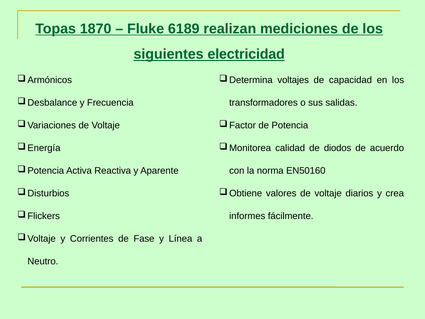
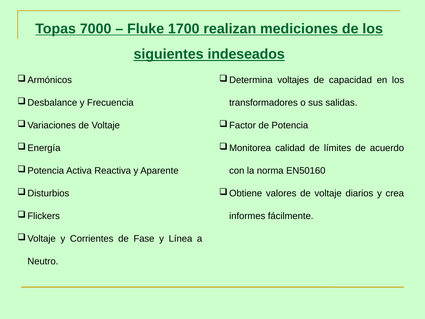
1870: 1870 -> 7000
6189: 6189 -> 1700
electricidad: electricidad -> indeseados
diodos: diodos -> límites
